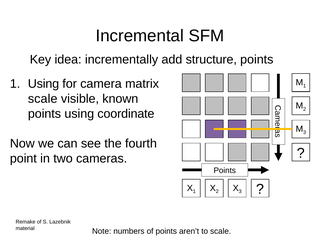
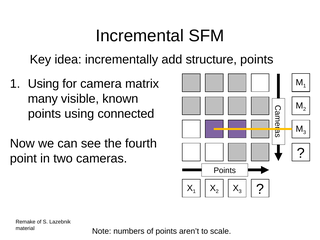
scale at (43, 99): scale -> many
coordinate: coordinate -> connected
